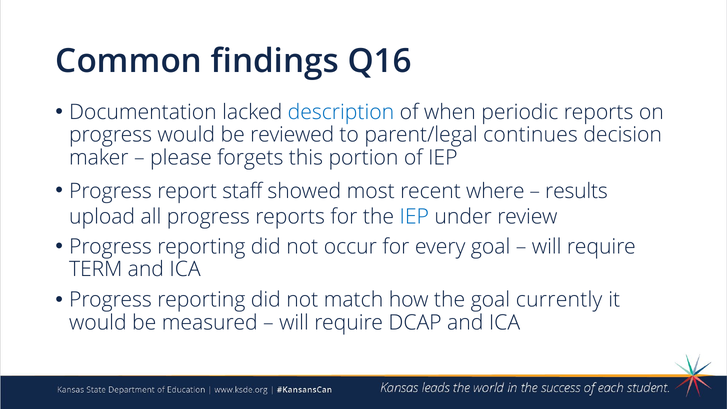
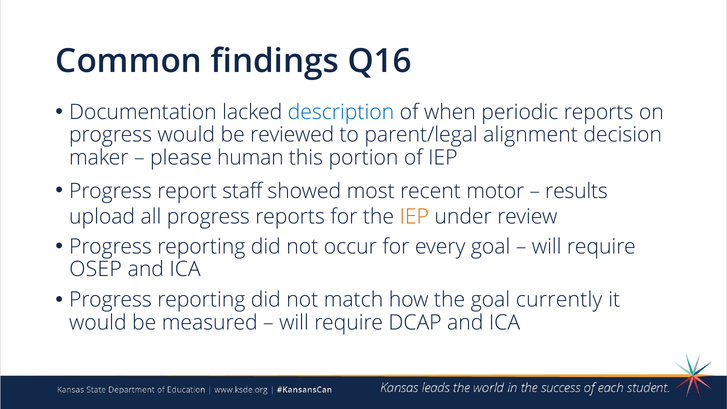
continues: continues -> alignment
forgets: forgets -> human
where: where -> motor
IEP at (414, 216) colour: blue -> orange
TERM: TERM -> OSEP
